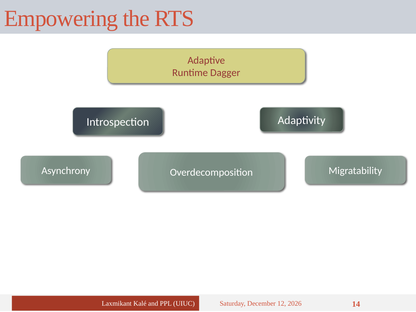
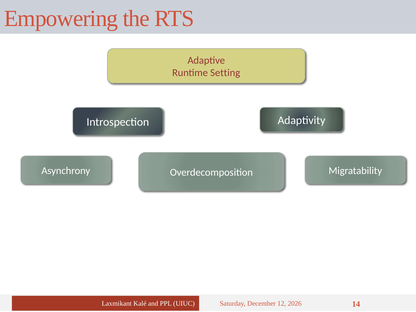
Dagger: Dagger -> Setting
